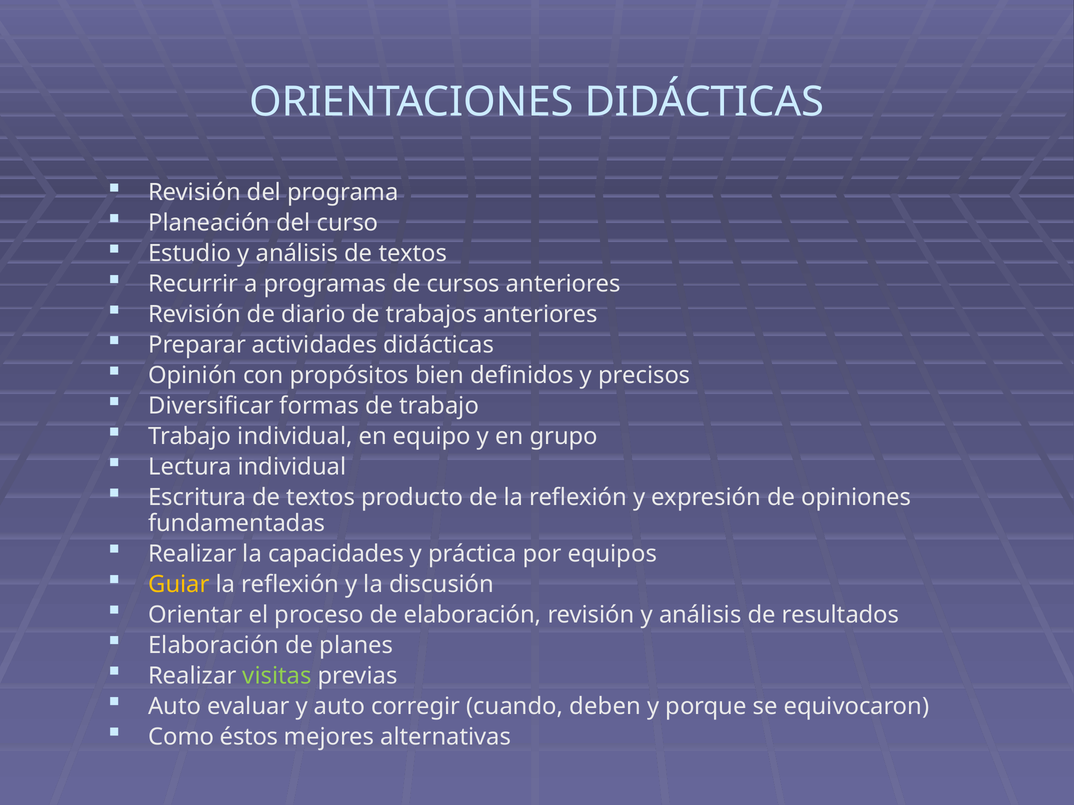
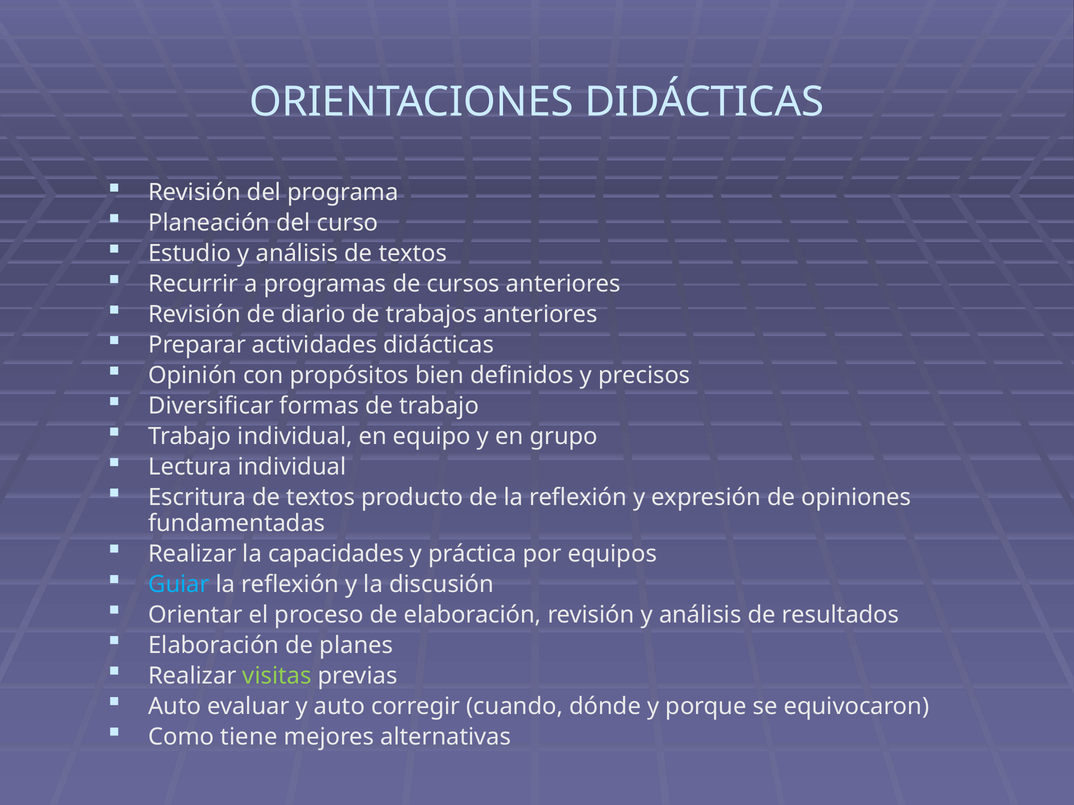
Guiar colour: yellow -> light blue
deben: deben -> dónde
éstos: éstos -> tiene
